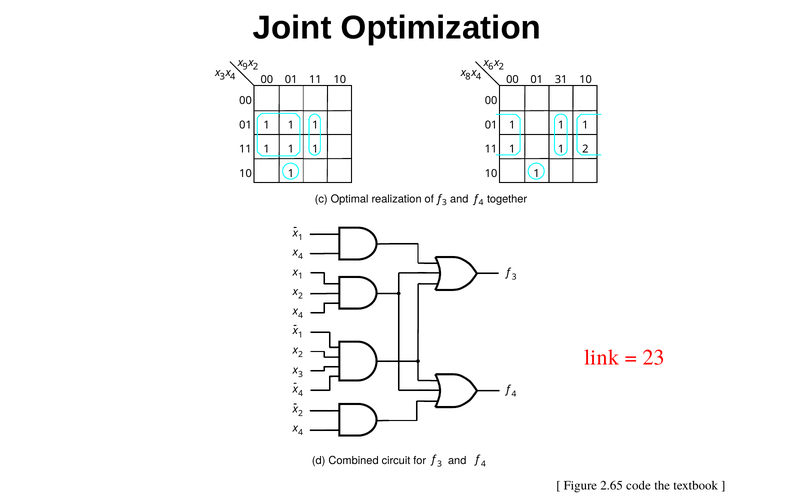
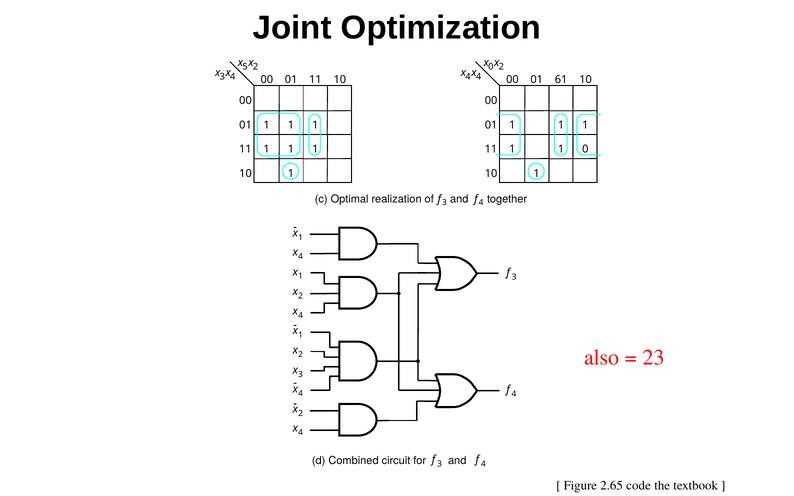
9: 9 -> 5
x 6: 6 -> 0
8 at (468, 77): 8 -> 4
31: 31 -> 61
1 2: 2 -> 0
link: link -> also
